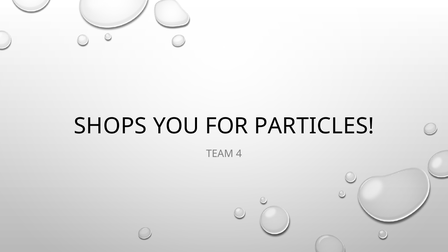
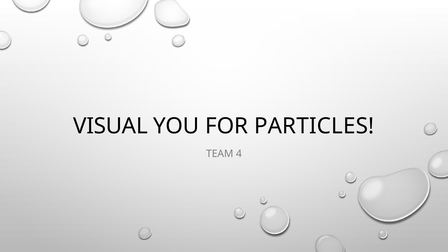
SHOPS: SHOPS -> VISUAL
